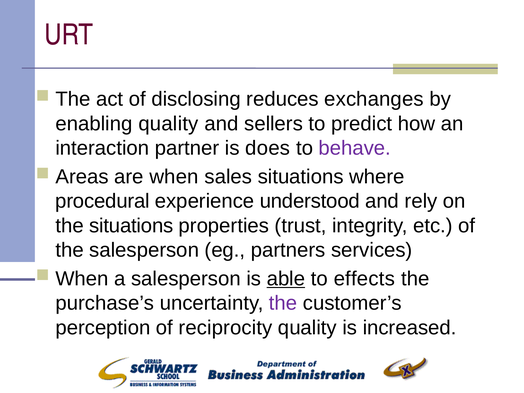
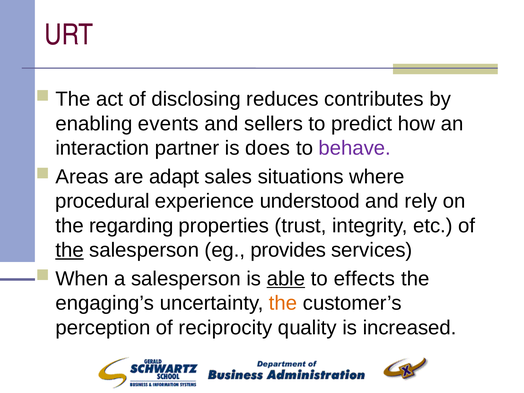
exchanges: exchanges -> contributes
enabling quality: quality -> events
are when: when -> adapt
the situations: situations -> regarding
the at (70, 250) underline: none -> present
partners: partners -> provides
purchase’s: purchase’s -> engaging’s
the at (283, 303) colour: purple -> orange
